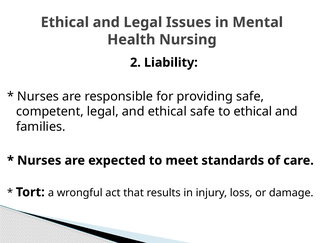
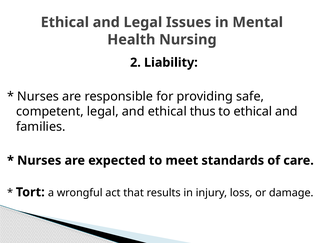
ethical safe: safe -> thus
